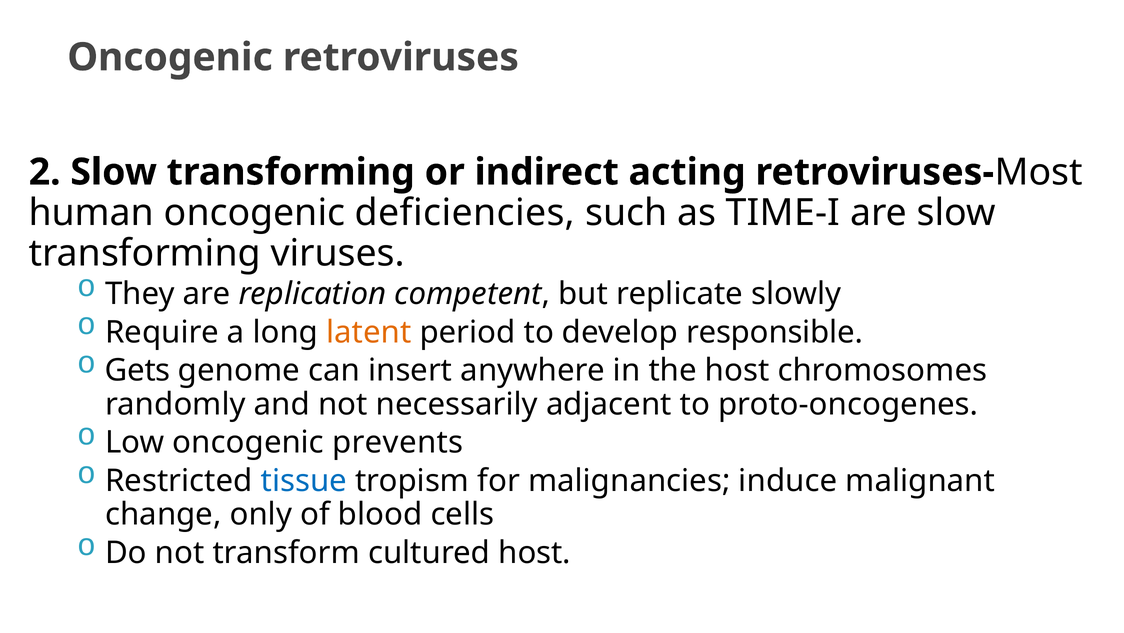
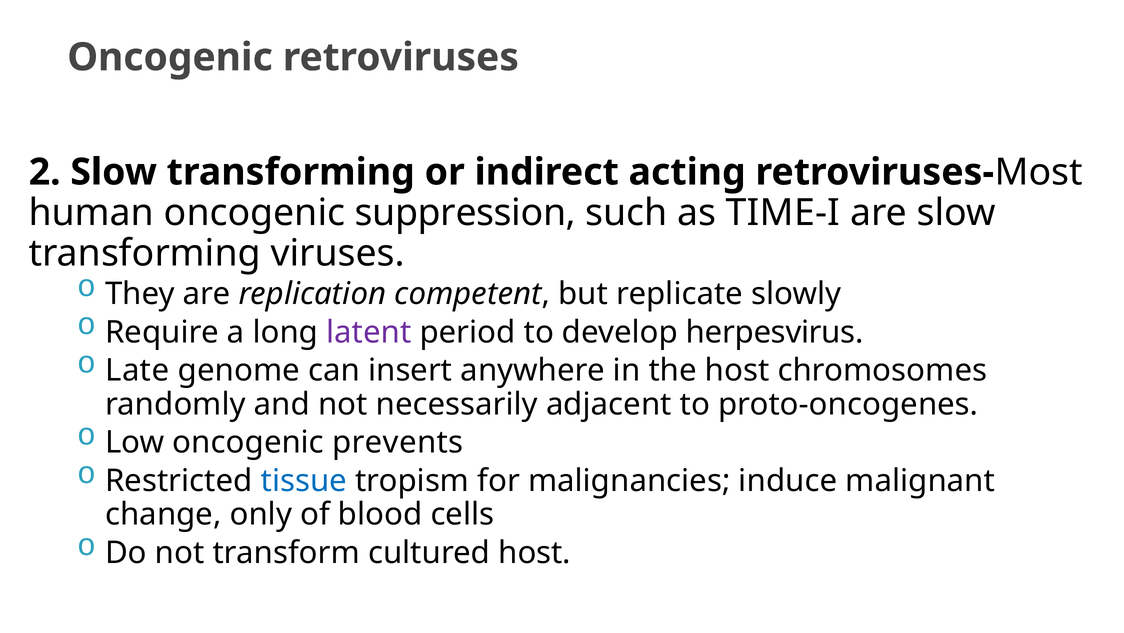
deficiencies: deficiencies -> suppression
latent colour: orange -> purple
responsible: responsible -> herpesvirus
Gets: Gets -> Late
